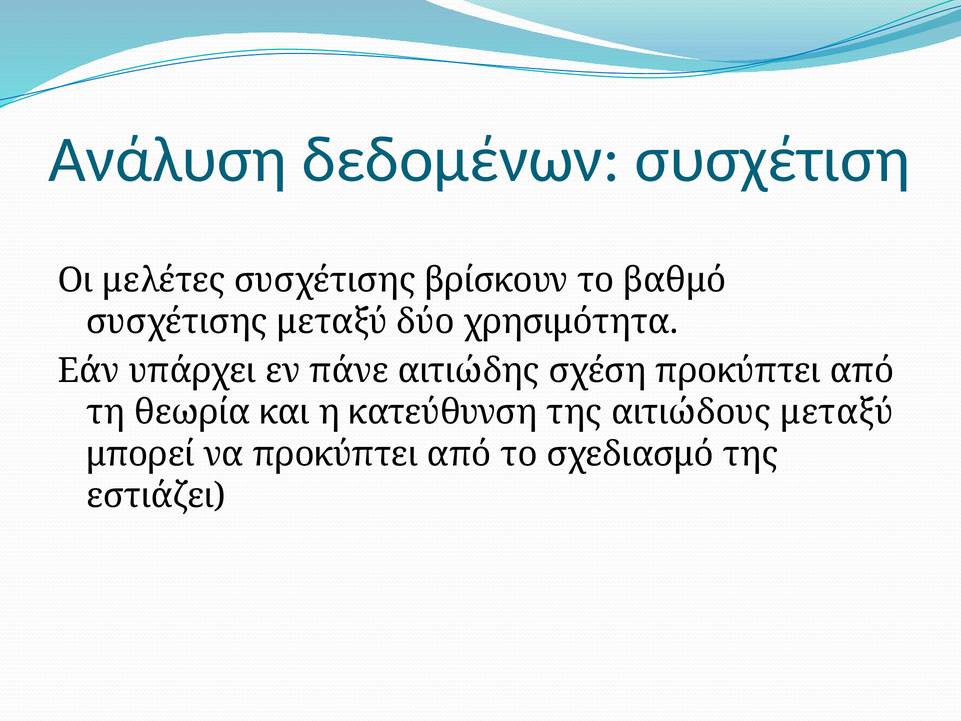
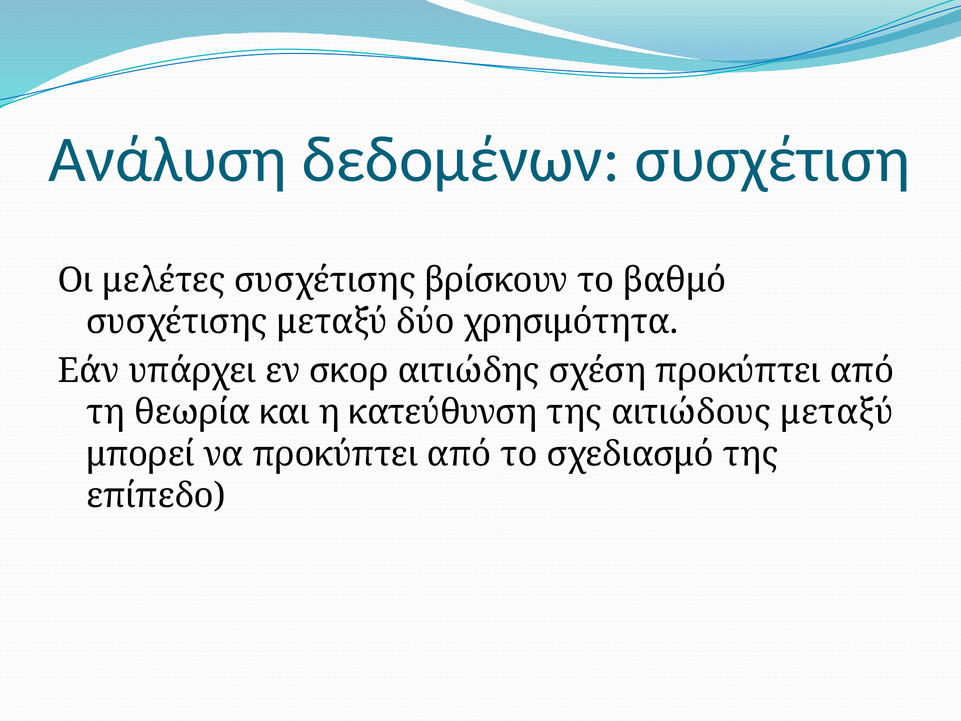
πάνε: πάνε -> σκορ
εστιάζει: εστιάζει -> επίπεδο
